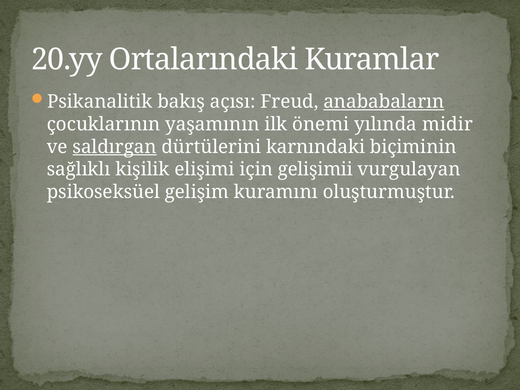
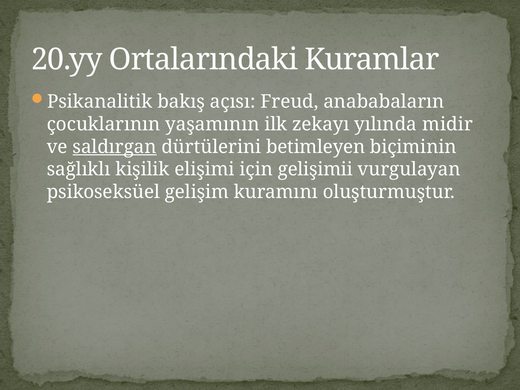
anababaların underline: present -> none
önemi: önemi -> zekayı
karnındaki: karnındaki -> betimleyen
